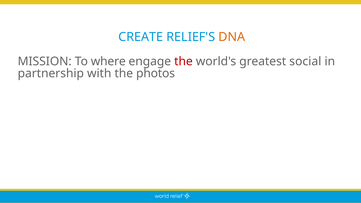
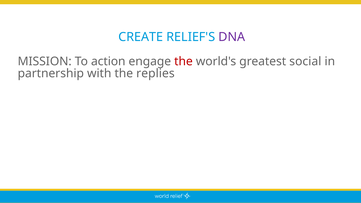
DNA colour: orange -> purple
where: where -> action
photos: photos -> replies
